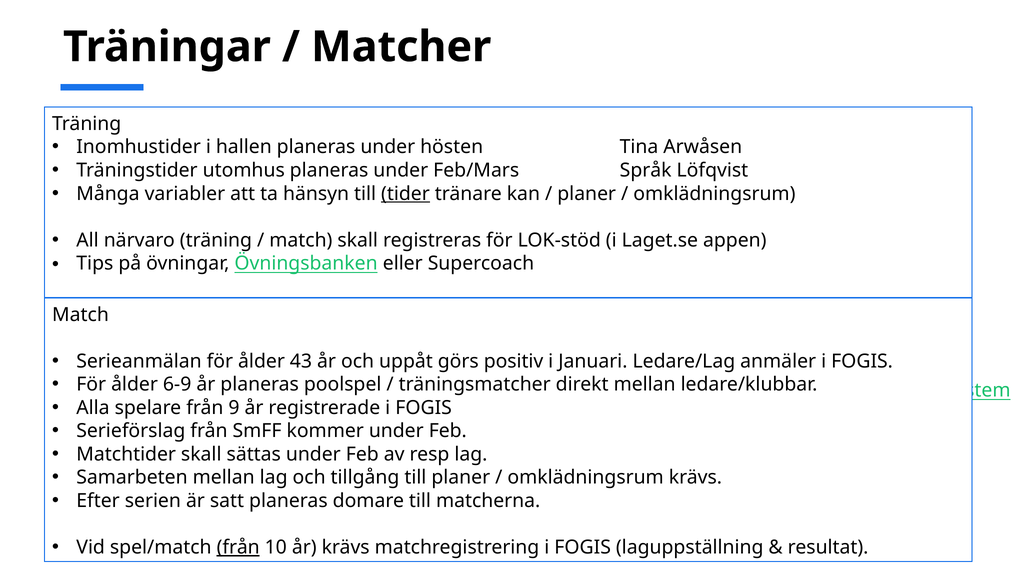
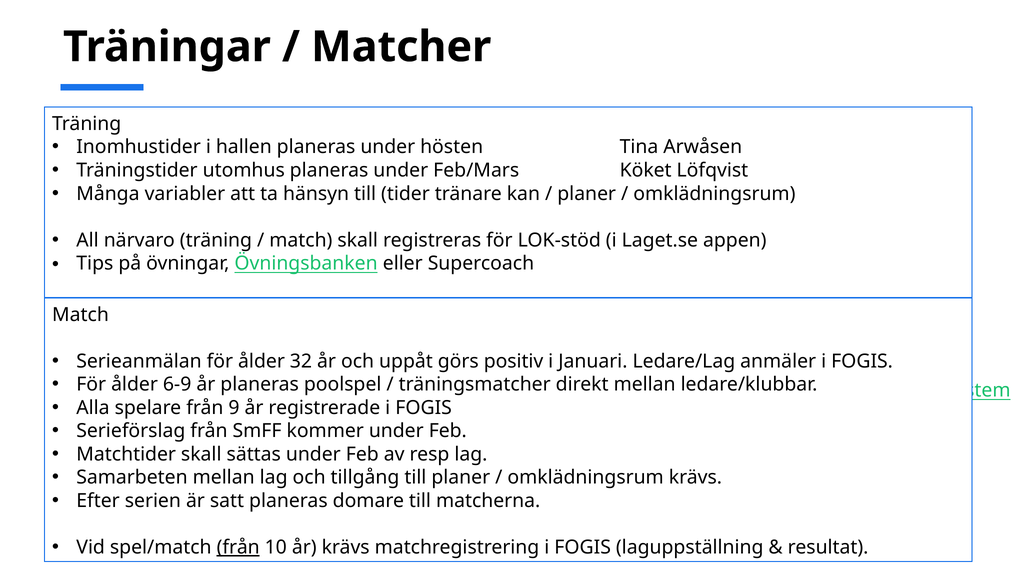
Språk: Språk -> Köket
tider underline: present -> none
43: 43 -> 32
